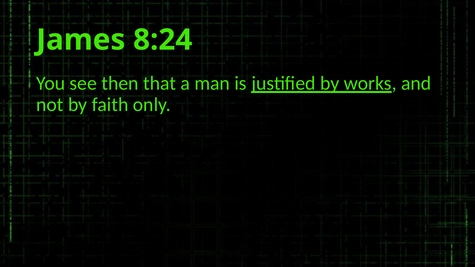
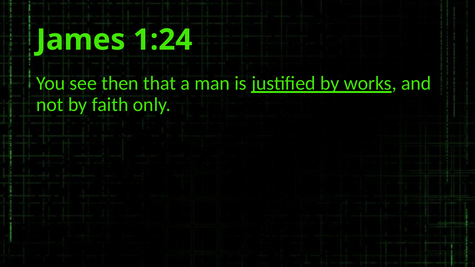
8:24: 8:24 -> 1:24
